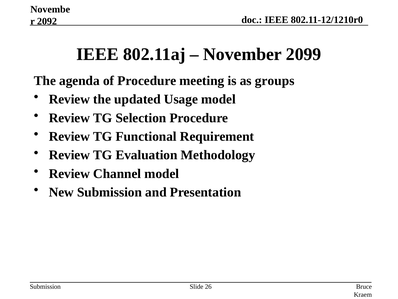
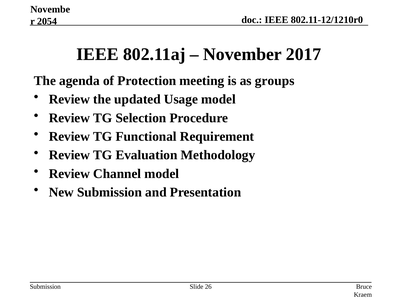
2092: 2092 -> 2054
2099: 2099 -> 2017
of Procedure: Procedure -> Protection
